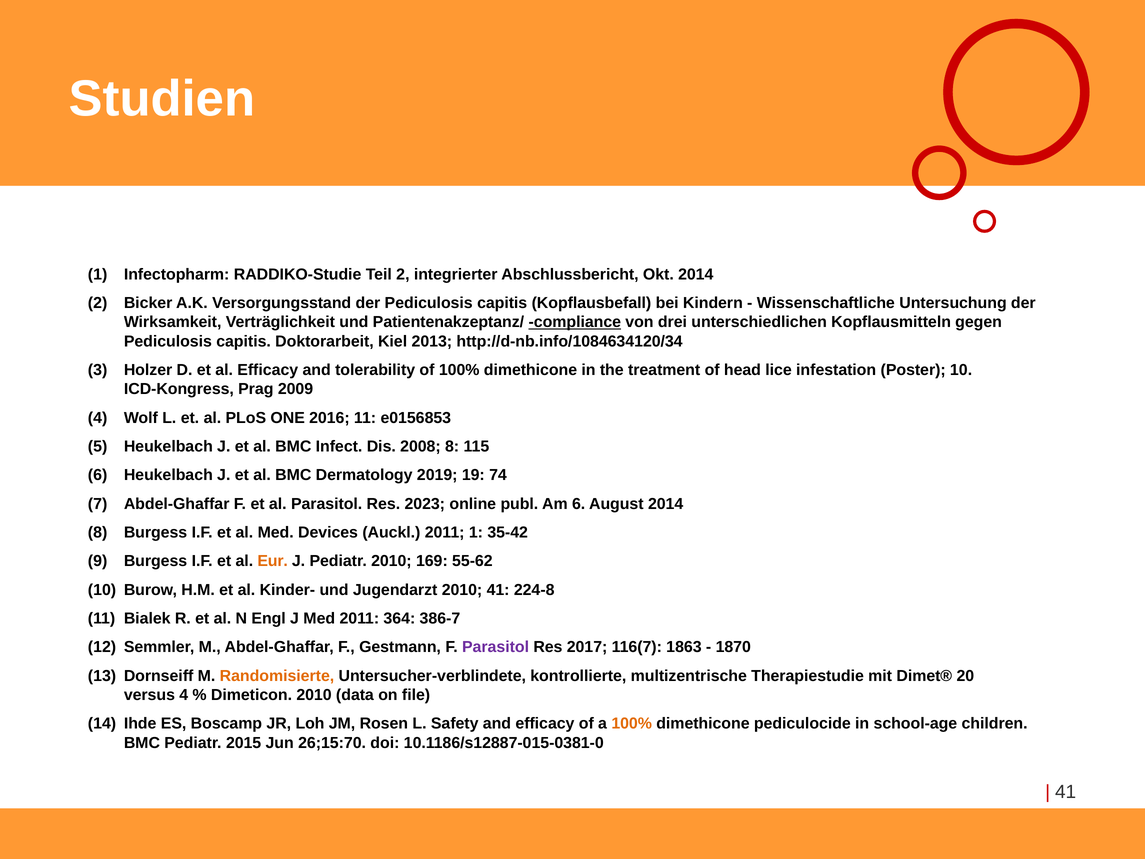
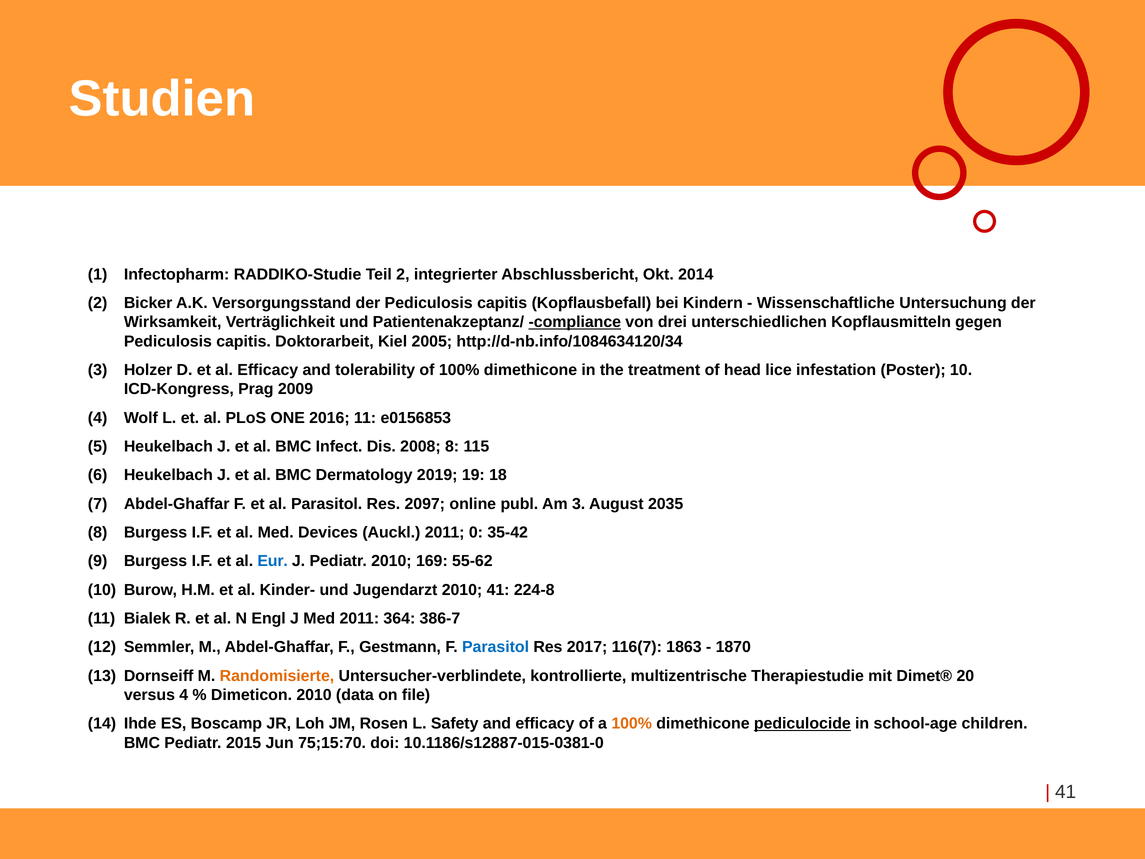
2013: 2013 -> 2005
74: 74 -> 18
2023: 2023 -> 2097
Am 6: 6 -> 3
August 2014: 2014 -> 2035
2011 1: 1 -> 0
Eur colour: orange -> blue
Parasitol at (496, 647) colour: purple -> blue
pediculocide underline: none -> present
26;15:70: 26;15:70 -> 75;15:70
